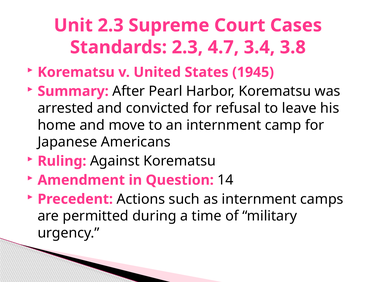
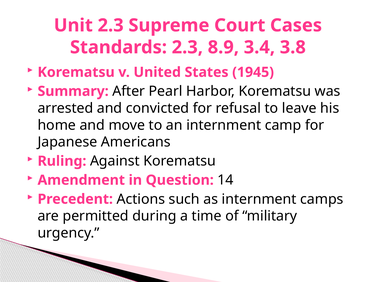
4.7: 4.7 -> 8.9
